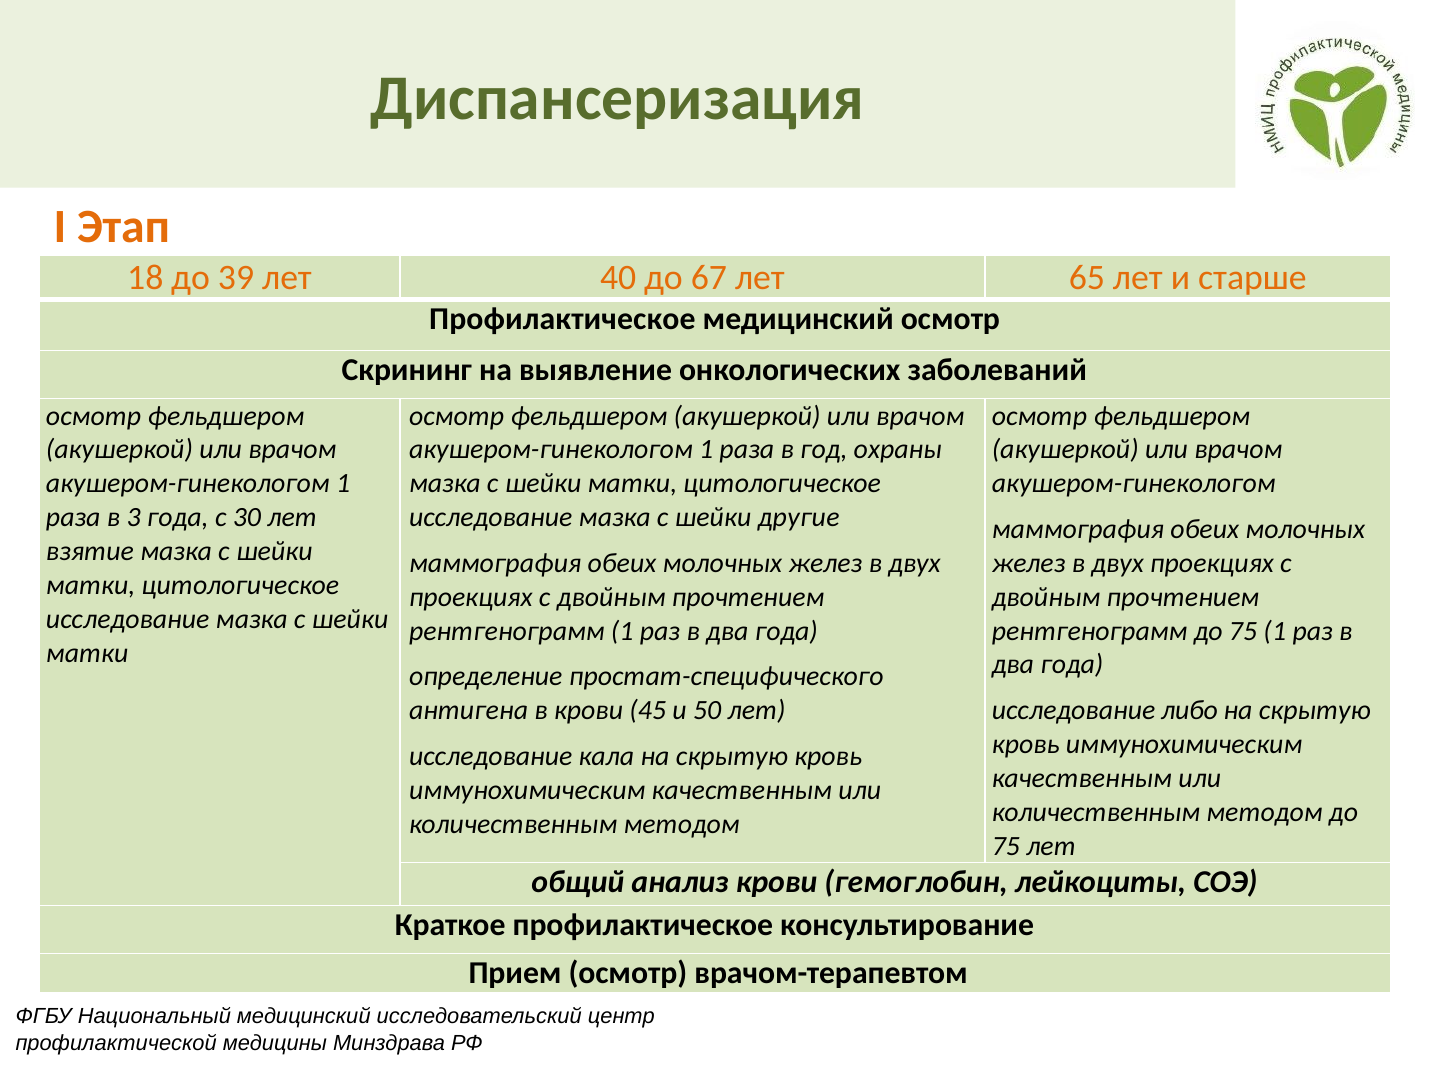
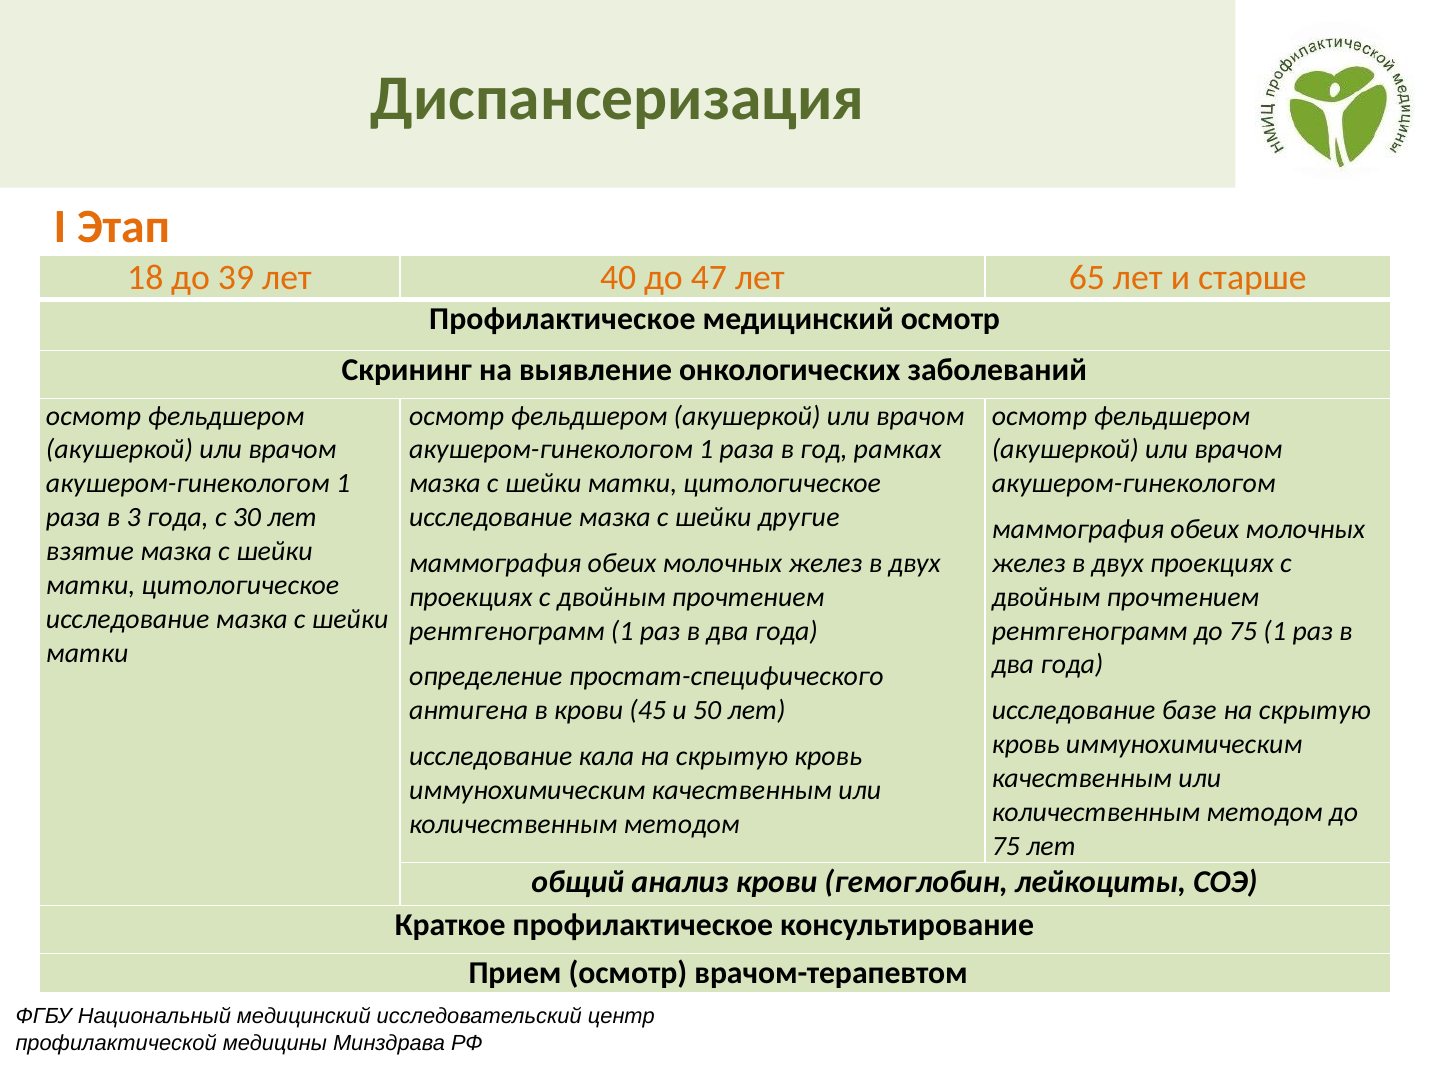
67: 67 -> 47
охраны: охраны -> рамках
либо: либо -> базе
